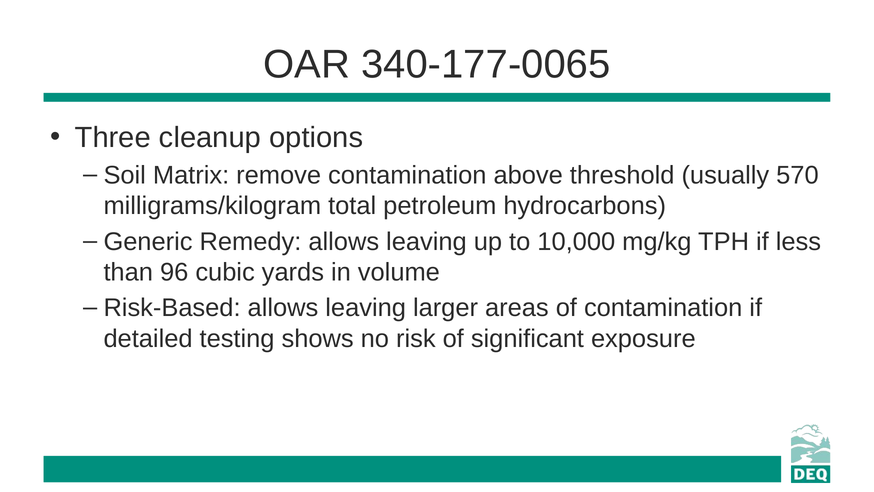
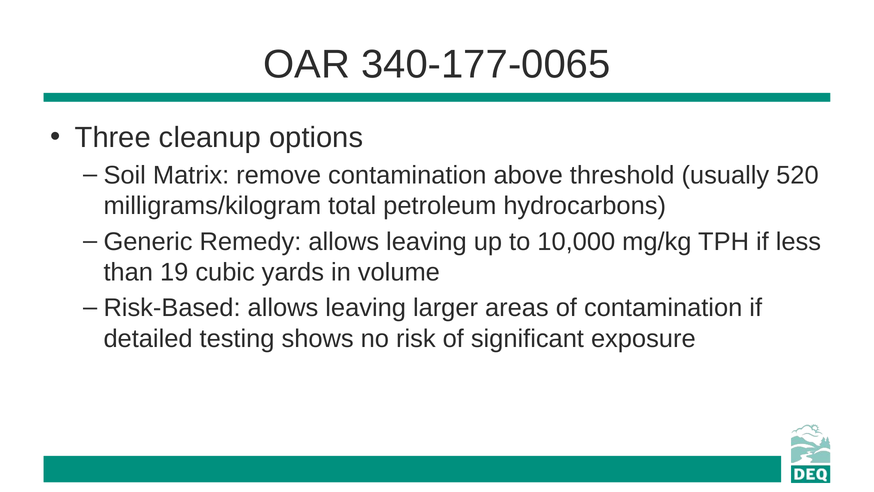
570: 570 -> 520
96: 96 -> 19
